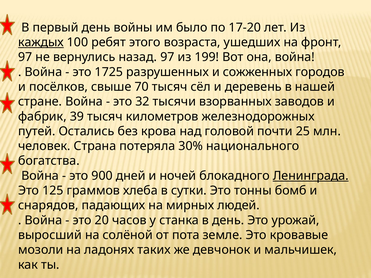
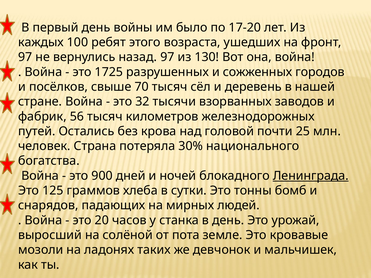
каждых underline: present -> none
199: 199 -> 130
39: 39 -> 56
